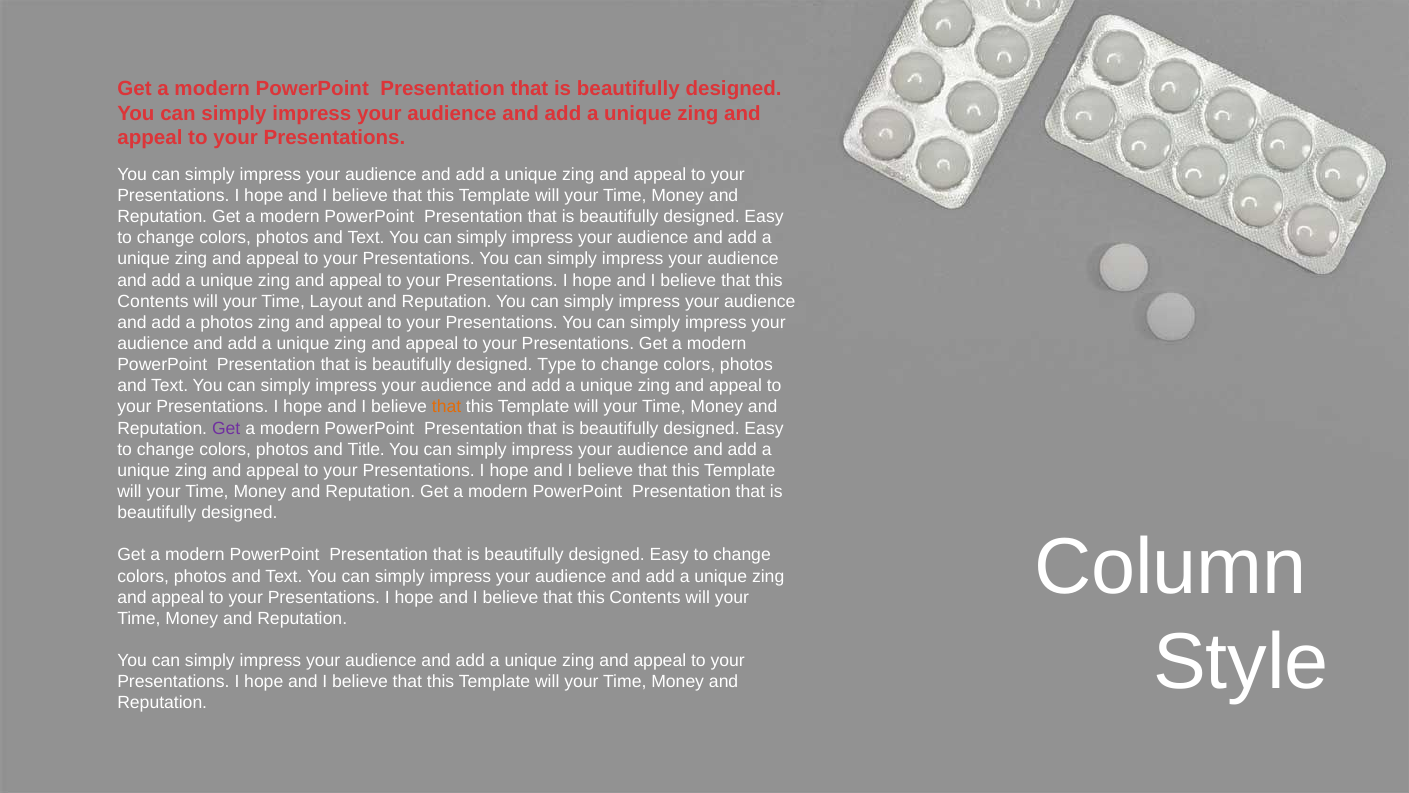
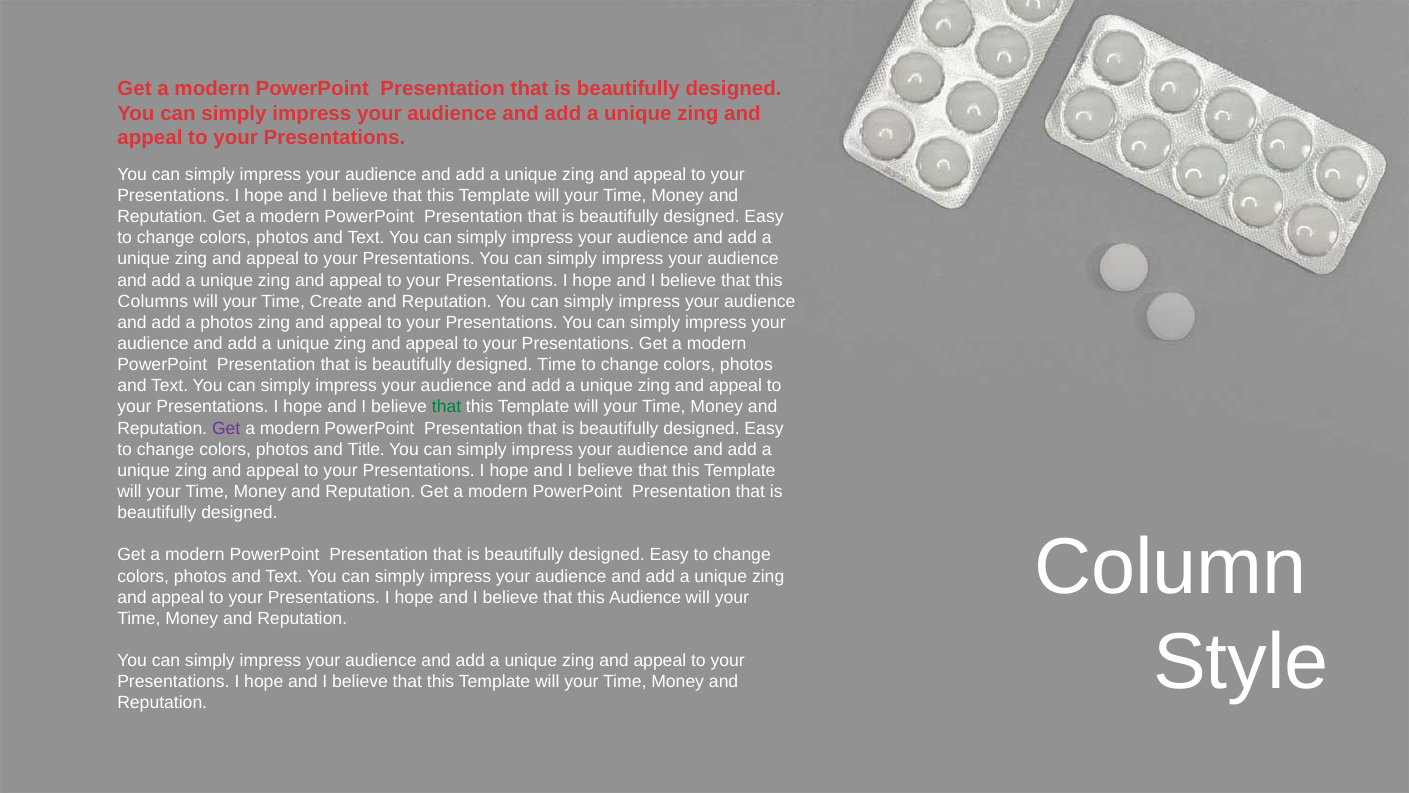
Contents at (153, 301): Contents -> Columns
Layout: Layout -> Create
designed Type: Type -> Time
that at (447, 407) colour: orange -> green
Contents at (645, 597): Contents -> Audience
